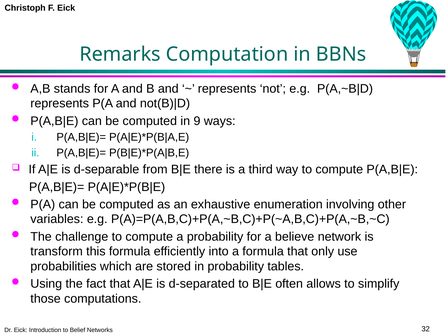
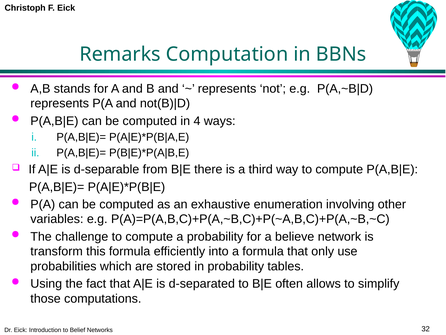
9: 9 -> 4
